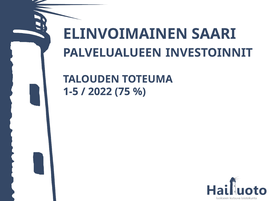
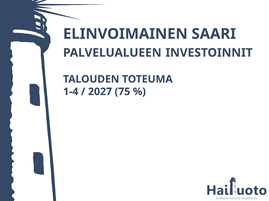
1-5: 1-5 -> 1-4
2022: 2022 -> 2027
